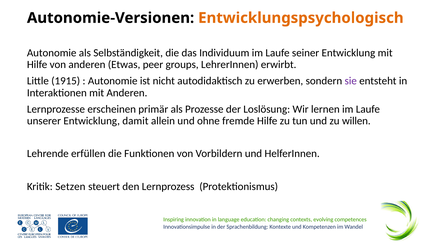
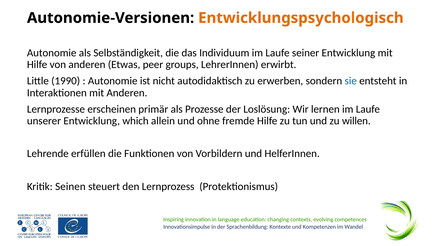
1915: 1915 -> 1990
sie colour: purple -> blue
damit: damit -> which
Setzen: Setzen -> Seinen
